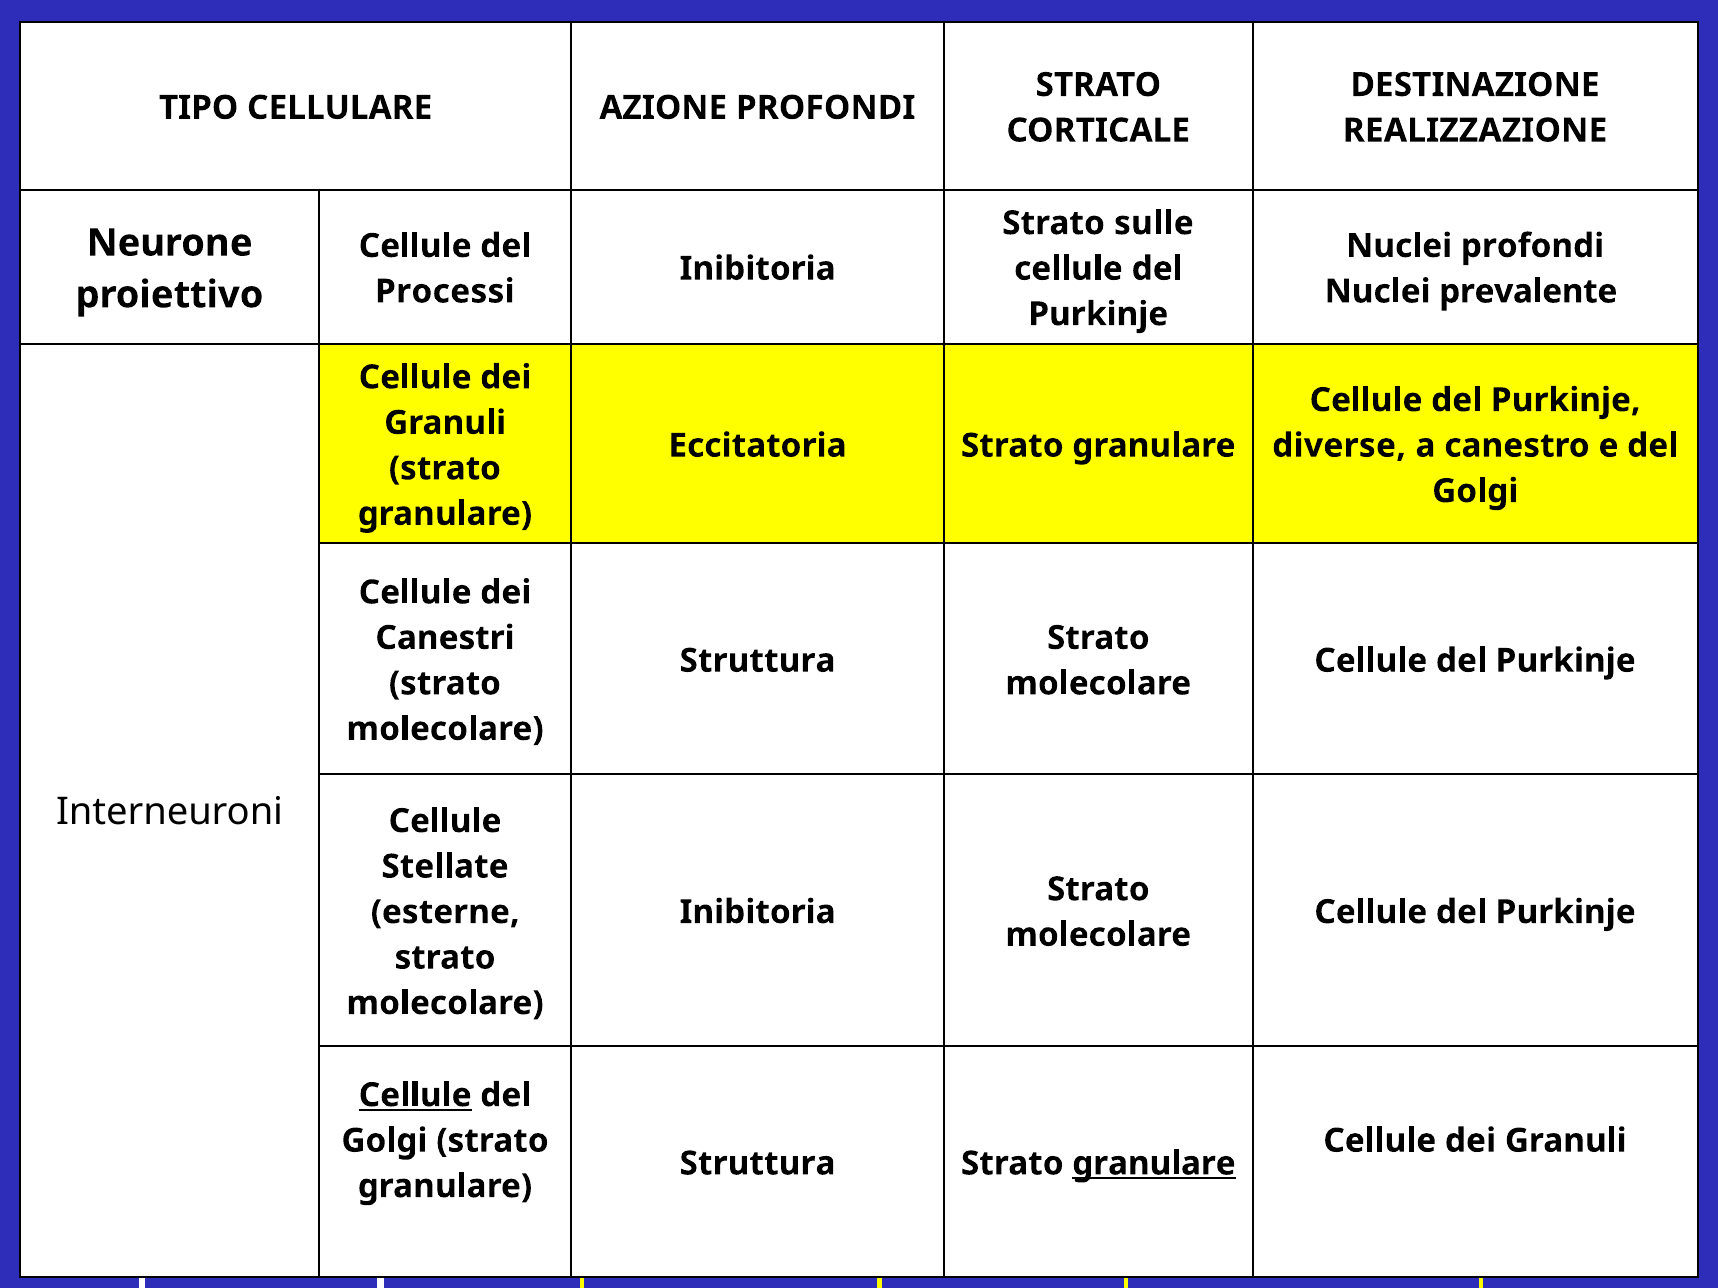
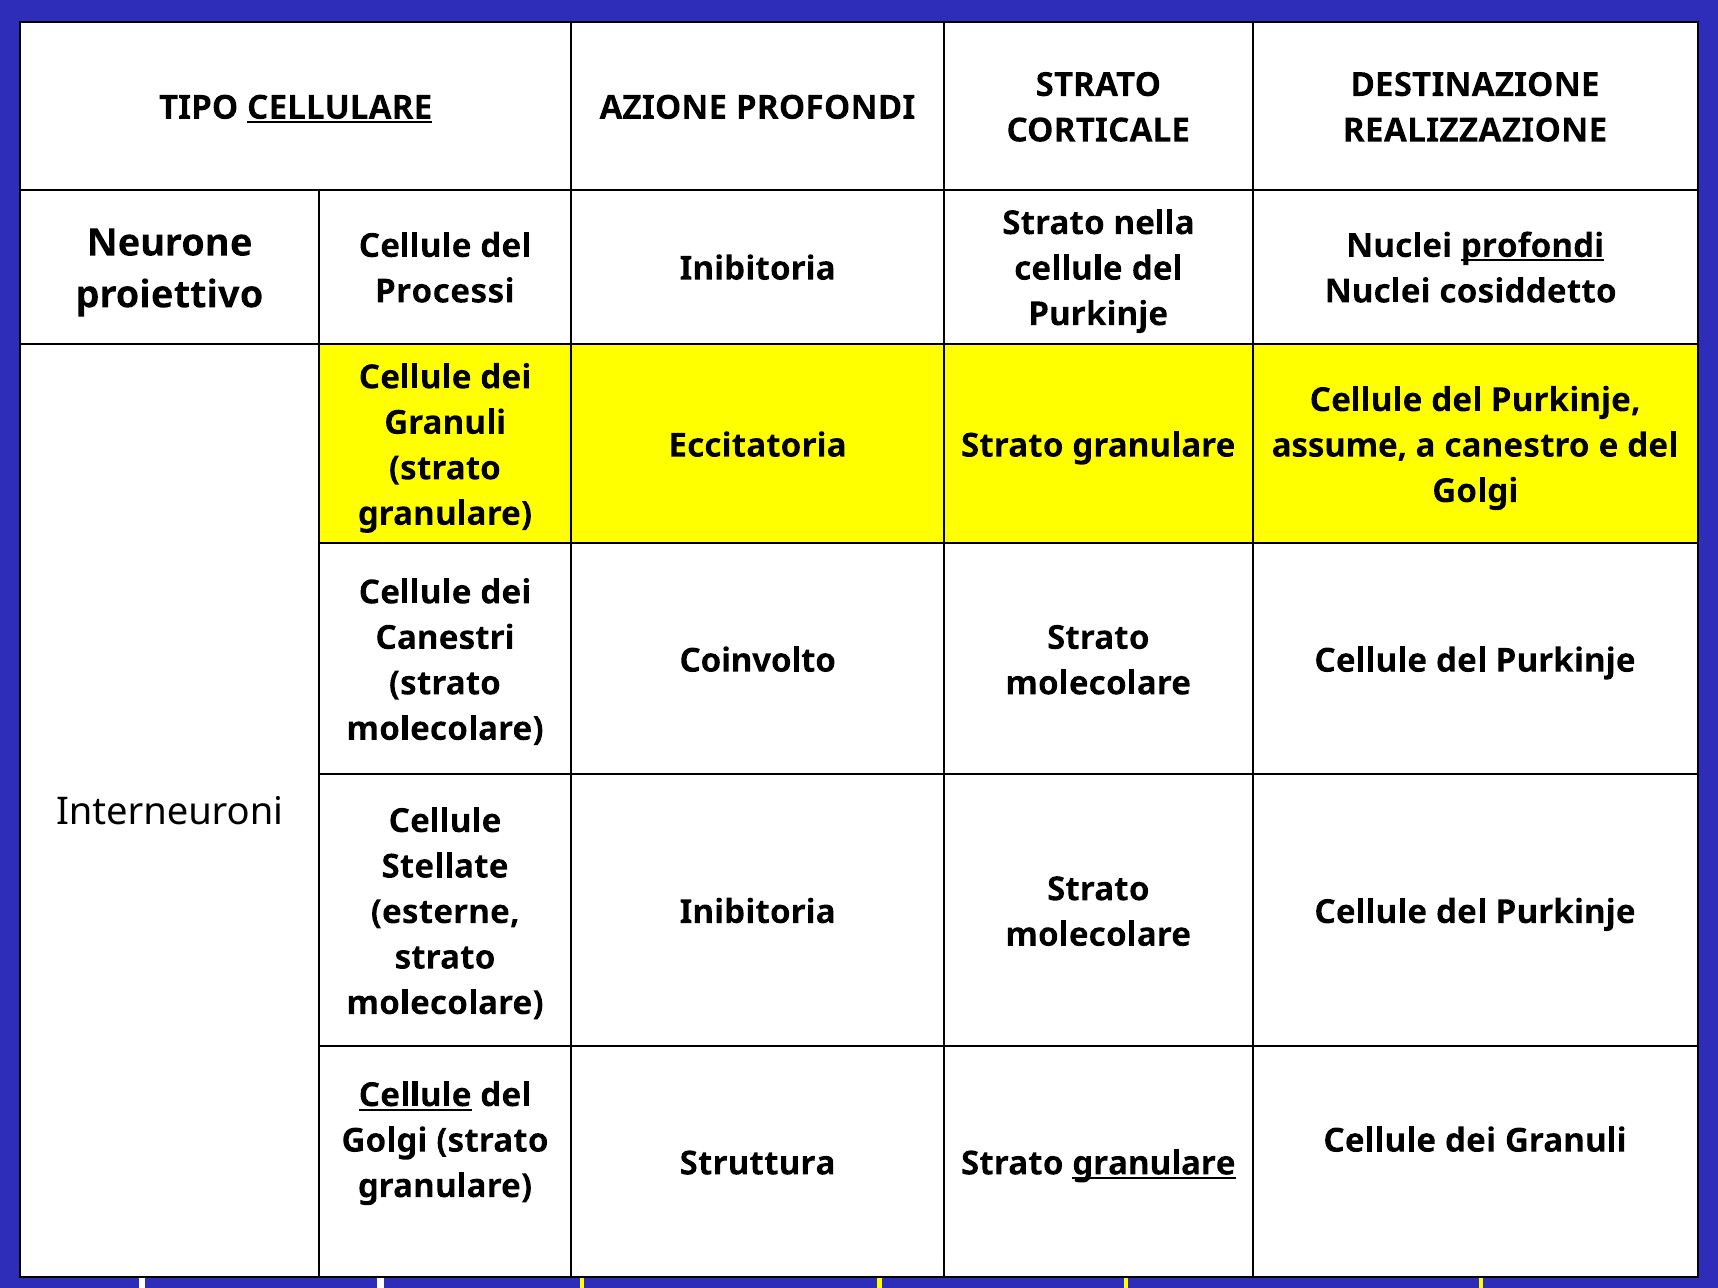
CELLULARE at (340, 108) underline: none -> present
sulle: sulle -> nella
profondi at (1532, 246) underline: none -> present
prevalente: prevalente -> cosiddetto
diverse: diverse -> assume
Struttura at (758, 661): Struttura -> Coinvolto
